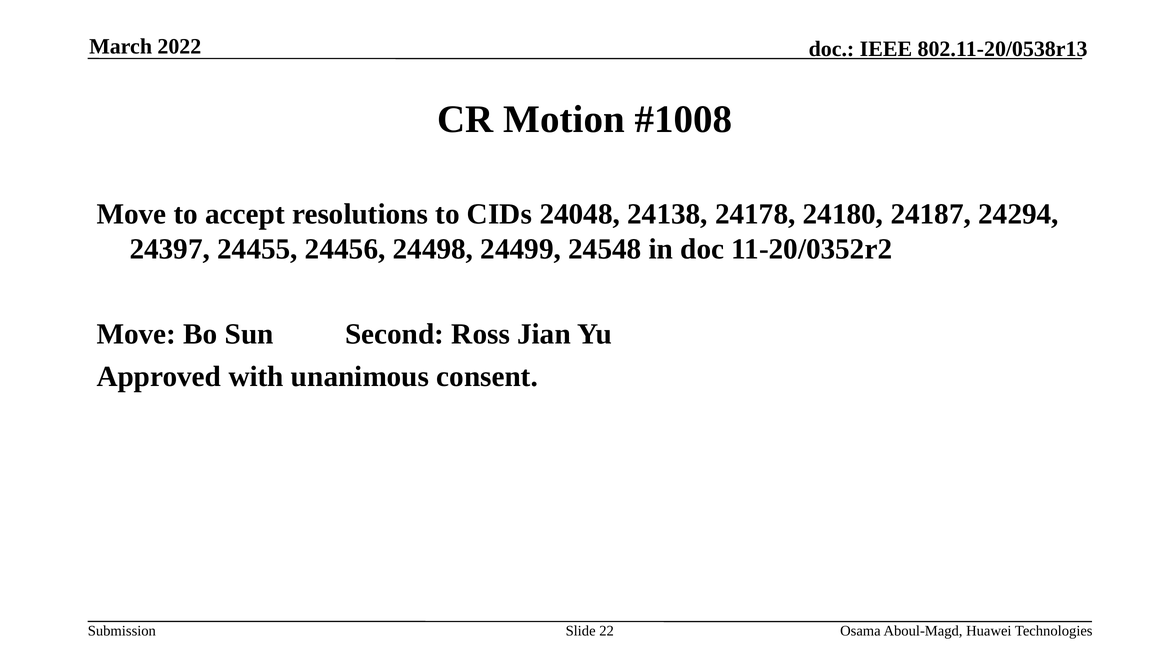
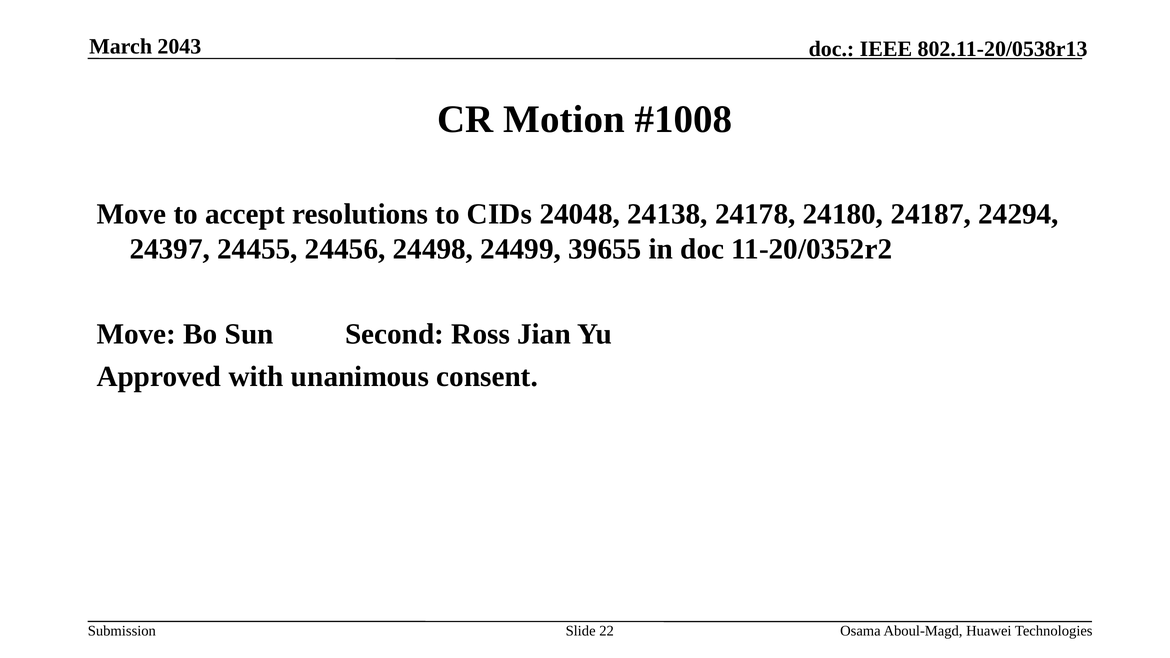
2022: 2022 -> 2043
24548: 24548 -> 39655
